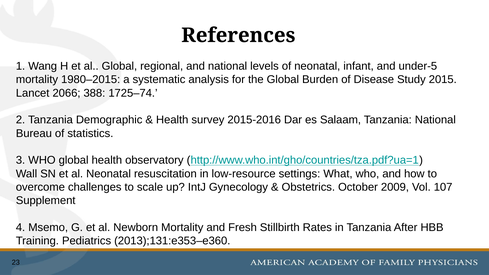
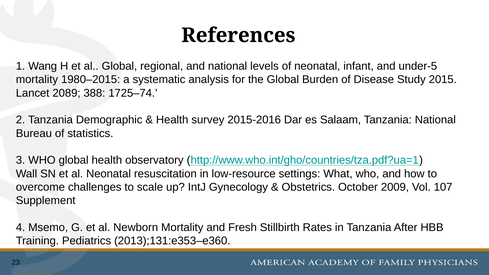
2066: 2066 -> 2089
